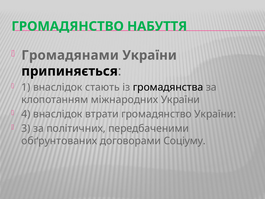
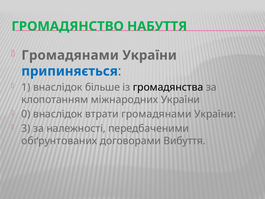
припиняється colour: black -> blue
стають: стають -> більше
4: 4 -> 0
втрати громадянство: громадянство -> громадянами
політичних: політичних -> належності
Соціуму: Соціуму -> Вибуття
